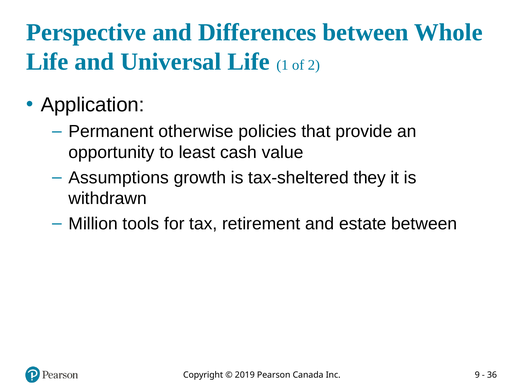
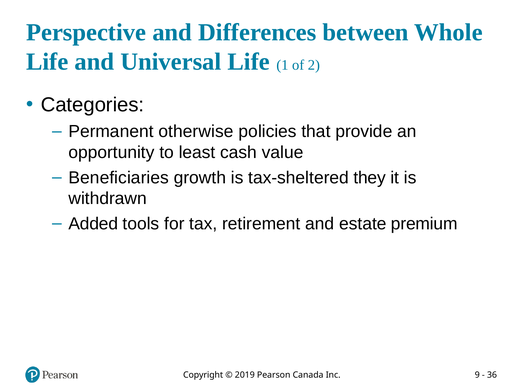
Application: Application -> Categories
Assumptions: Assumptions -> Beneficiaries
Million: Million -> Added
estate between: between -> premium
